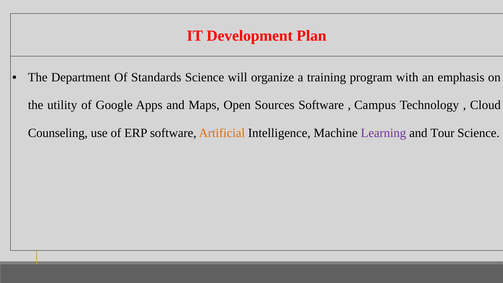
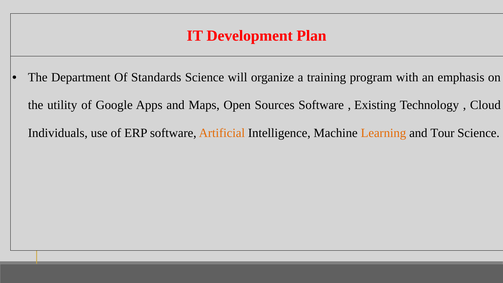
Campus: Campus -> Existing
Counseling: Counseling -> Individuals
Learning colour: purple -> orange
